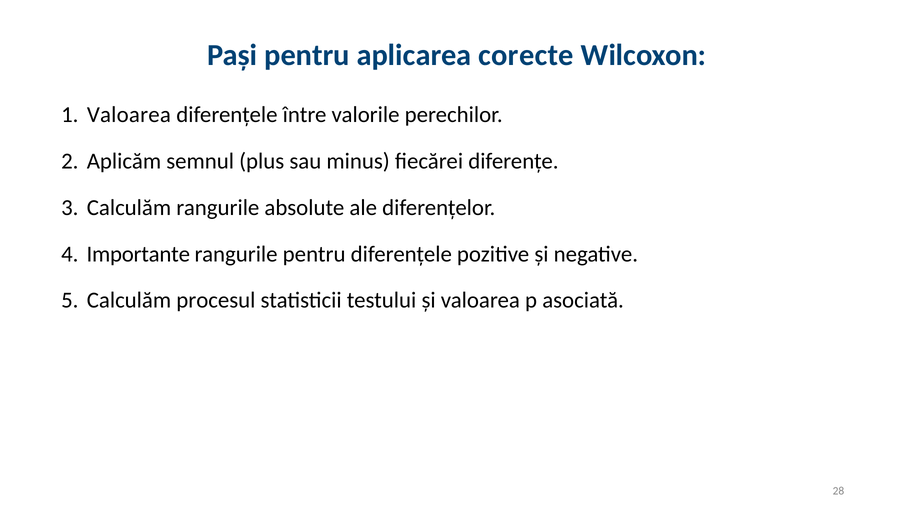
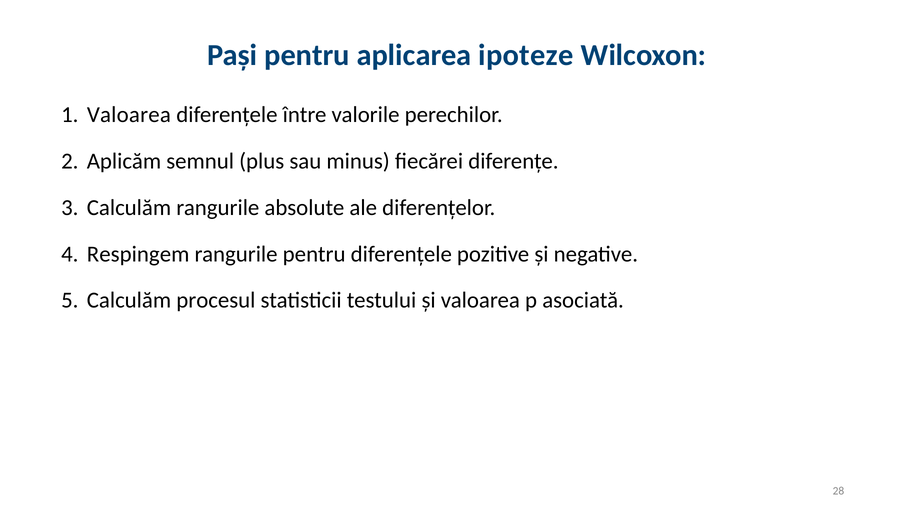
corecte: corecte -> ipoteze
Importante: Importante -> Respingem
